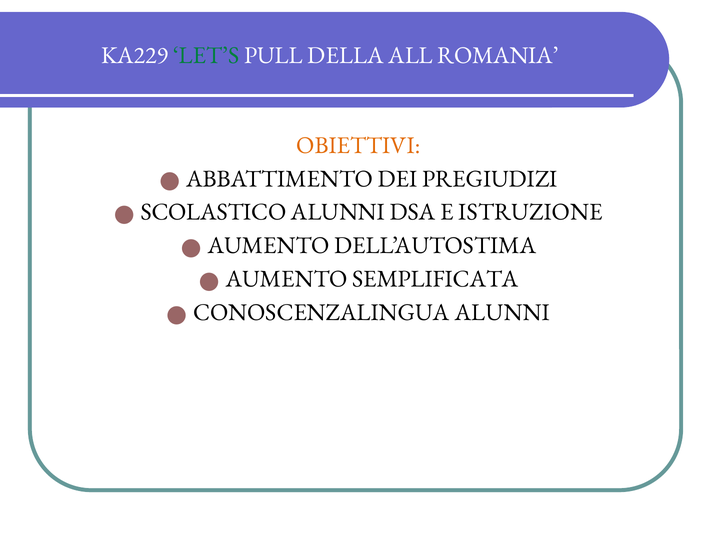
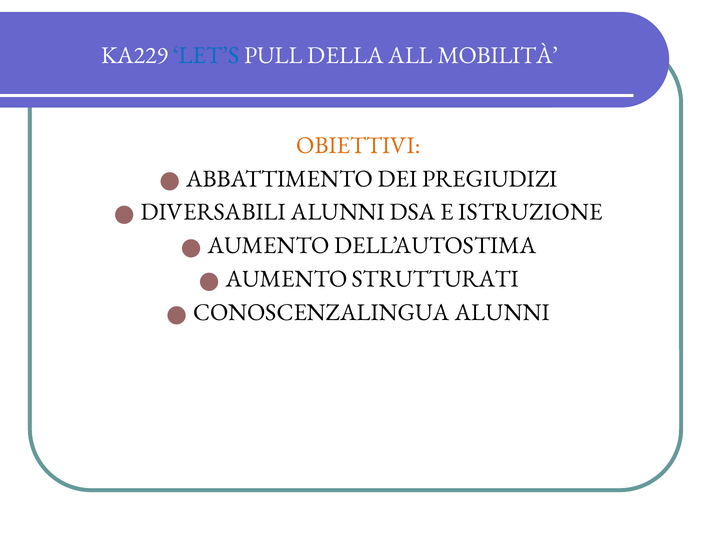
LET’S colour: green -> blue
ROMANIA: ROMANIA -> MOBILITÀ
SCOLASTICO: SCOLASTICO -> DIVERSABILI
SEMPLIFICATA: SEMPLIFICATA -> STRUTTURATI
